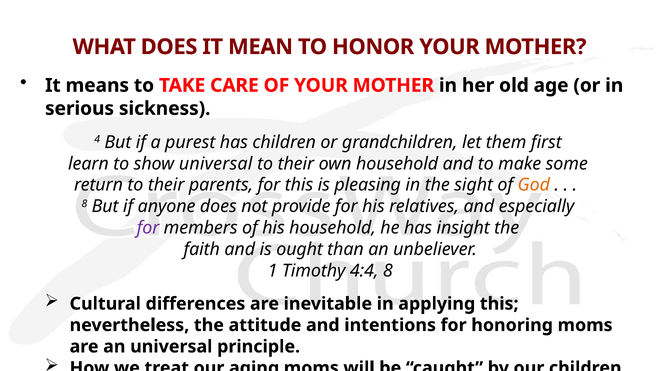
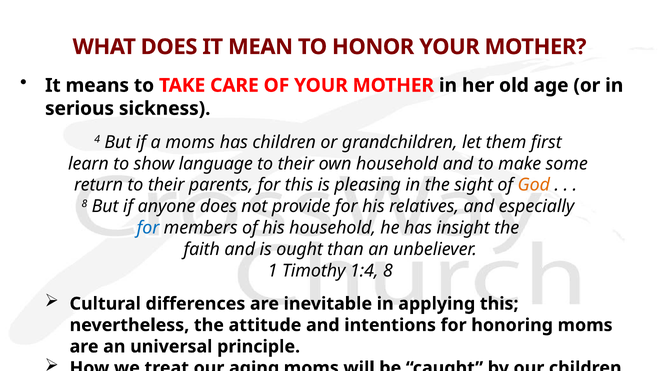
a purest: purest -> moms
show universal: universal -> language
for at (148, 228) colour: purple -> blue
4:4: 4:4 -> 1:4
